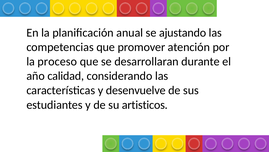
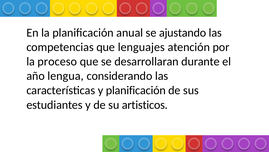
promover: promover -> lenguajes
calidad: calidad -> lengua
y desenvuelve: desenvuelve -> planificación
